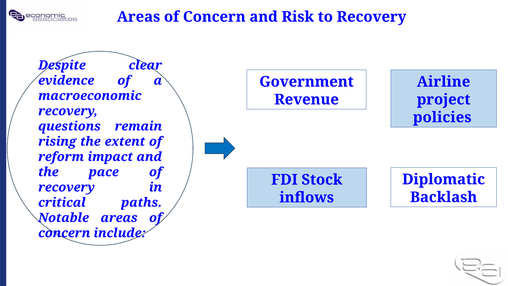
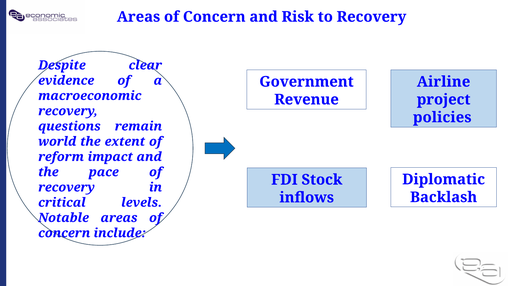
rising: rising -> world
paths: paths -> levels
